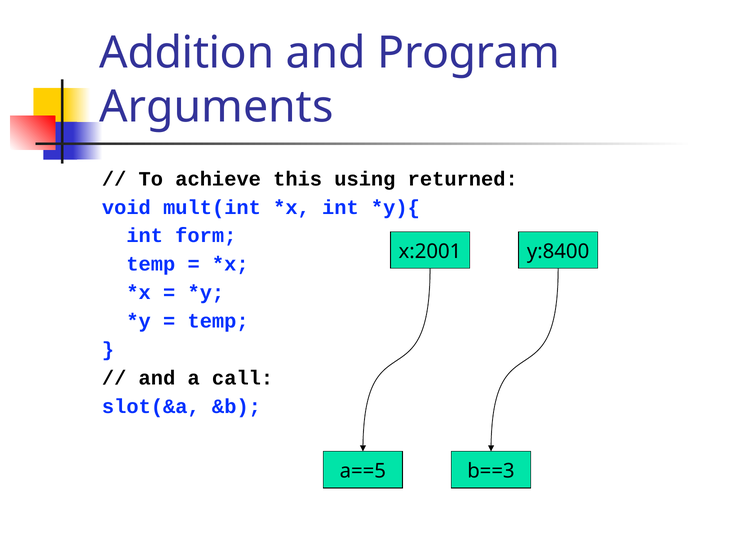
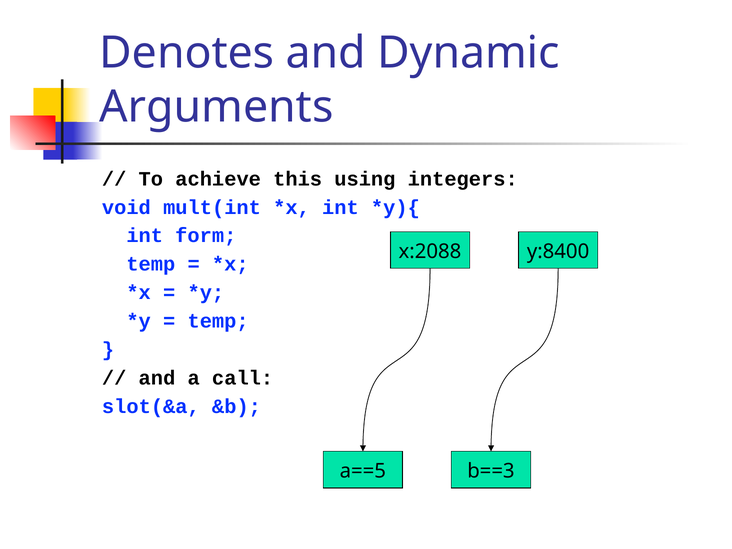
Addition: Addition -> Denotes
Program: Program -> Dynamic
returned: returned -> integers
x:2001: x:2001 -> x:2088
